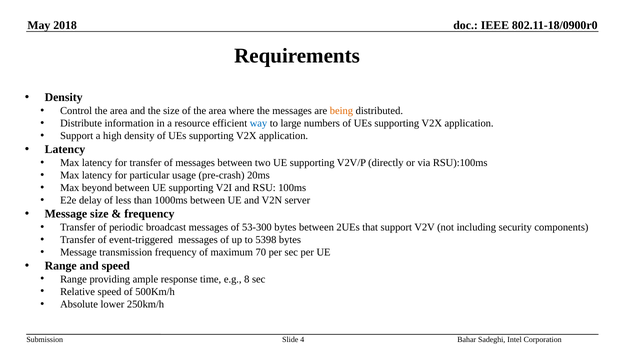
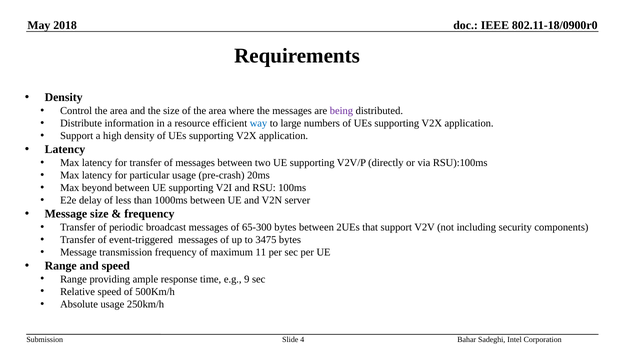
being colour: orange -> purple
53-300: 53-300 -> 65-300
5398: 5398 -> 3475
70: 70 -> 11
8: 8 -> 9
Absolute lower: lower -> usage
